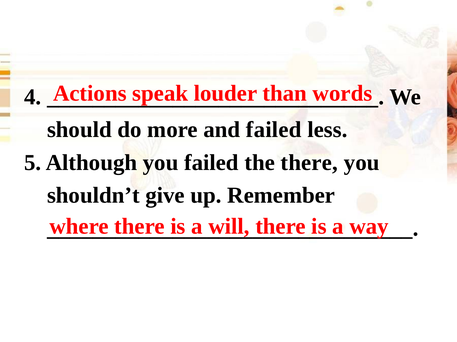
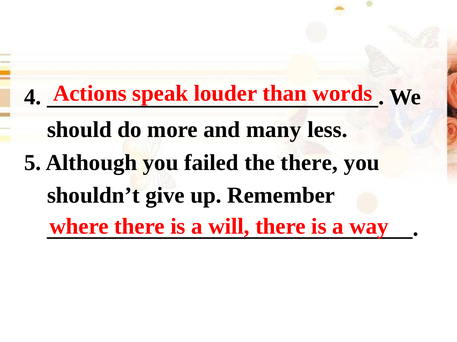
and failed: failed -> many
